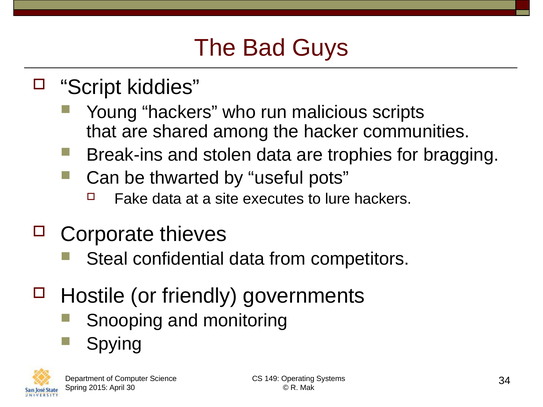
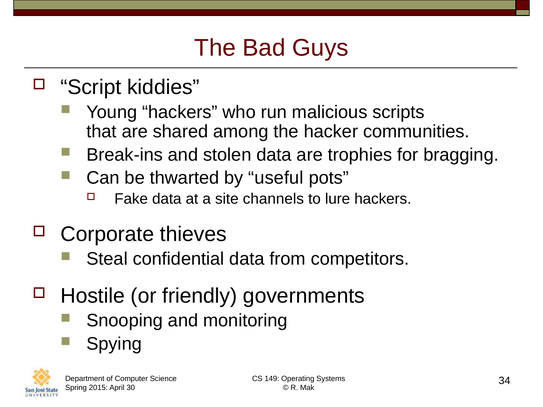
executes: executes -> channels
